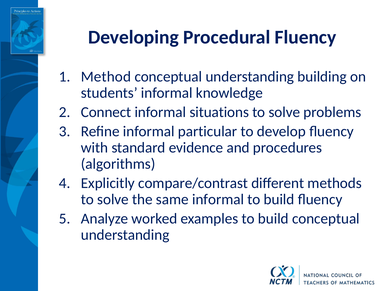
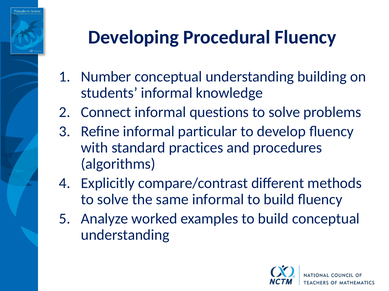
Method: Method -> Number
situations: situations -> questions
evidence: evidence -> practices
